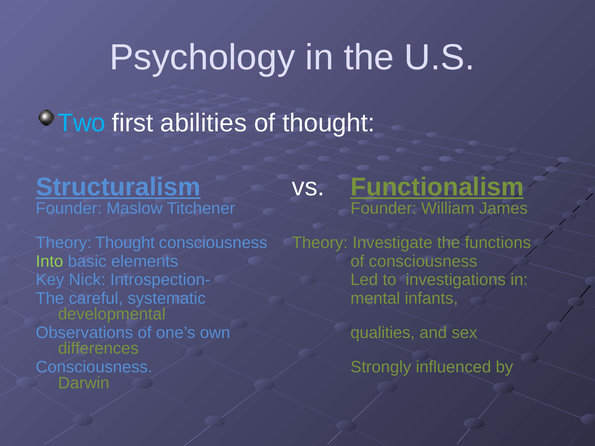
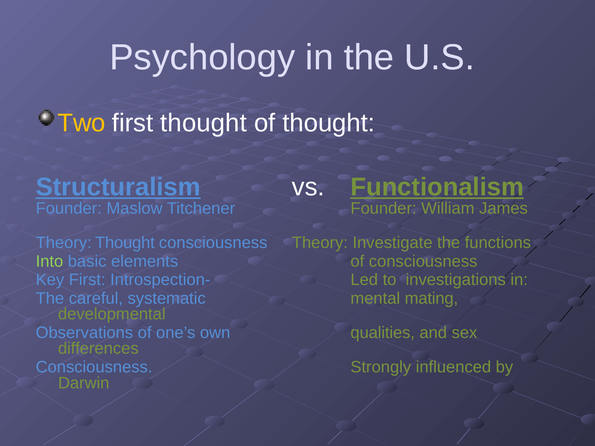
Two colour: light blue -> yellow
first abilities: abilities -> thought
Key Nick: Nick -> First
infants: infants -> mating
